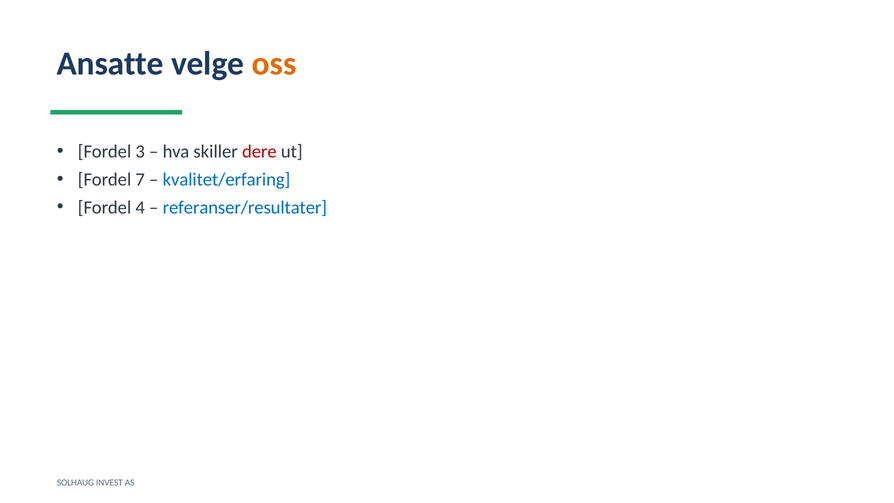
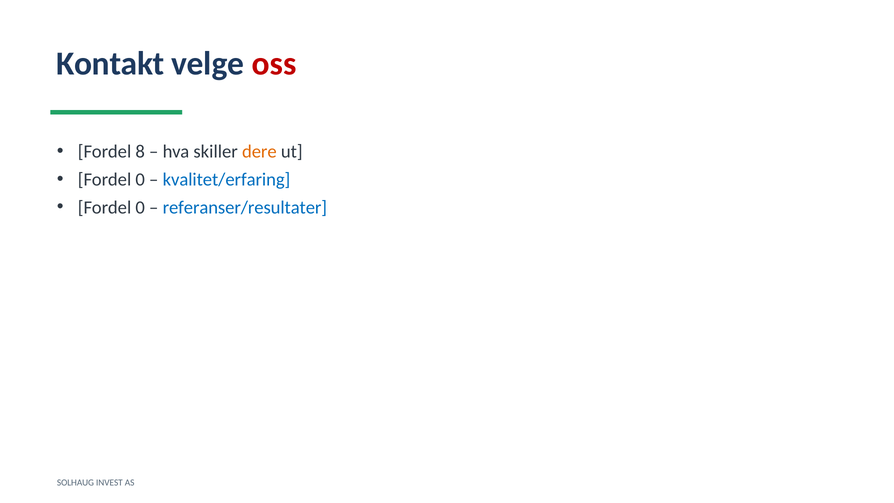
Ansatte: Ansatte -> Kontakt
oss colour: orange -> red
3: 3 -> 8
dere colour: red -> orange
7 at (140, 179): 7 -> 0
4 at (140, 207): 4 -> 0
